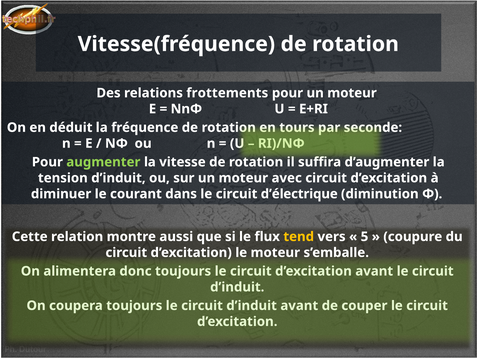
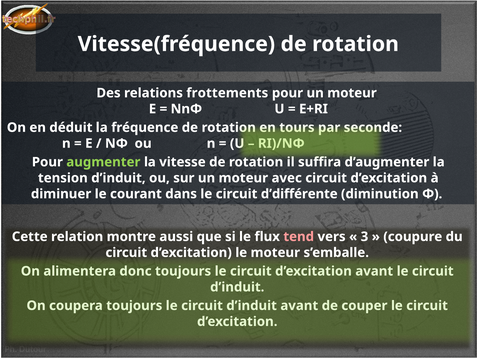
d’électrique: d’électrique -> d’différente
tend colour: yellow -> pink
5: 5 -> 3
